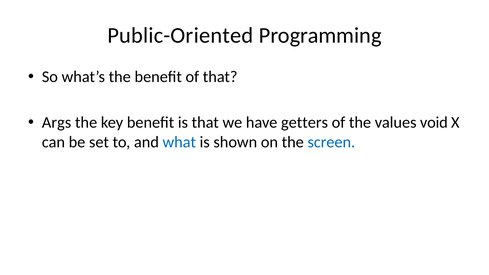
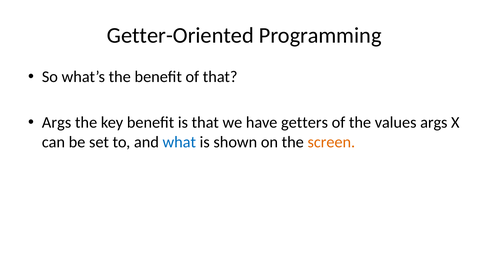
Public-Oriented: Public-Oriented -> Getter-Oriented
values void: void -> args
screen colour: blue -> orange
